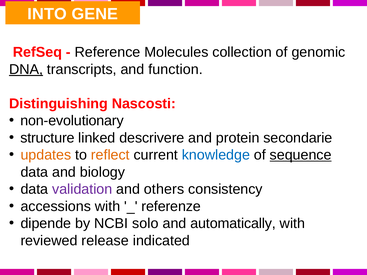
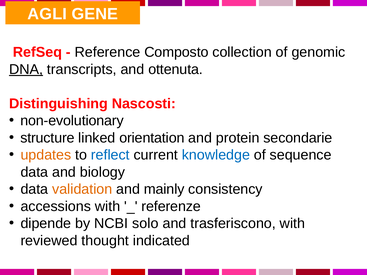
INTO: INTO -> AGLI
Molecules: Molecules -> Composto
function: function -> ottenuta
descrivere: descrivere -> orientation
reflect colour: orange -> blue
sequence underline: present -> none
validation colour: purple -> orange
others: others -> mainly
automatically: automatically -> trasferiscono
release: release -> thought
